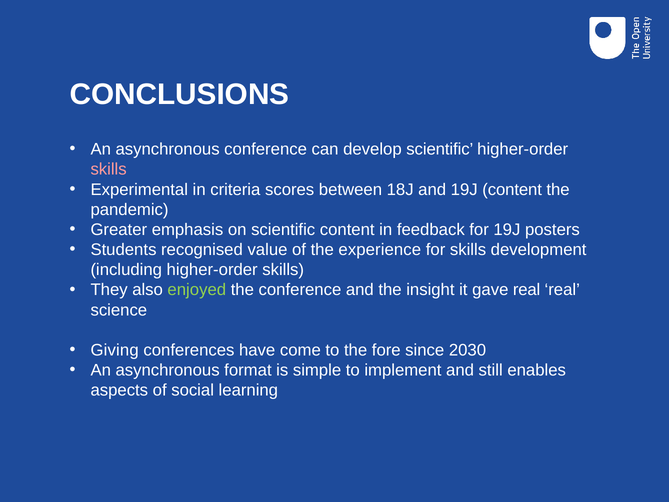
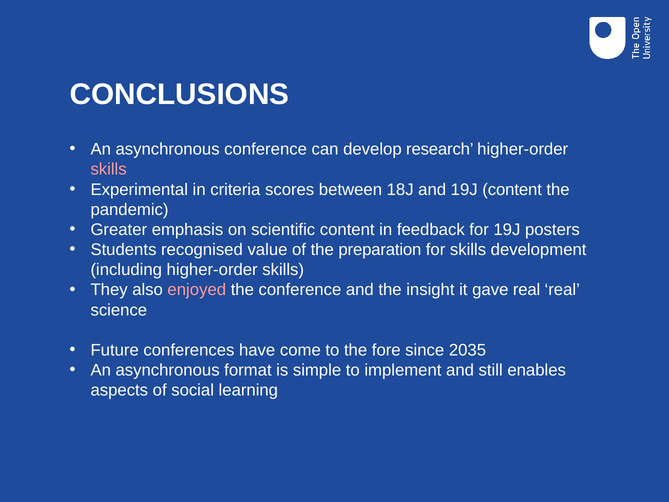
develop scientific: scientific -> research
experience: experience -> preparation
enjoyed colour: light green -> pink
Giving: Giving -> Future
2030: 2030 -> 2035
